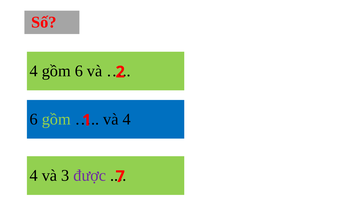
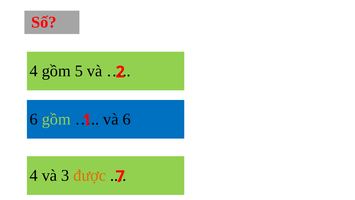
gồm 6: 6 -> 5
và 4: 4 -> 6
được colour: purple -> orange
